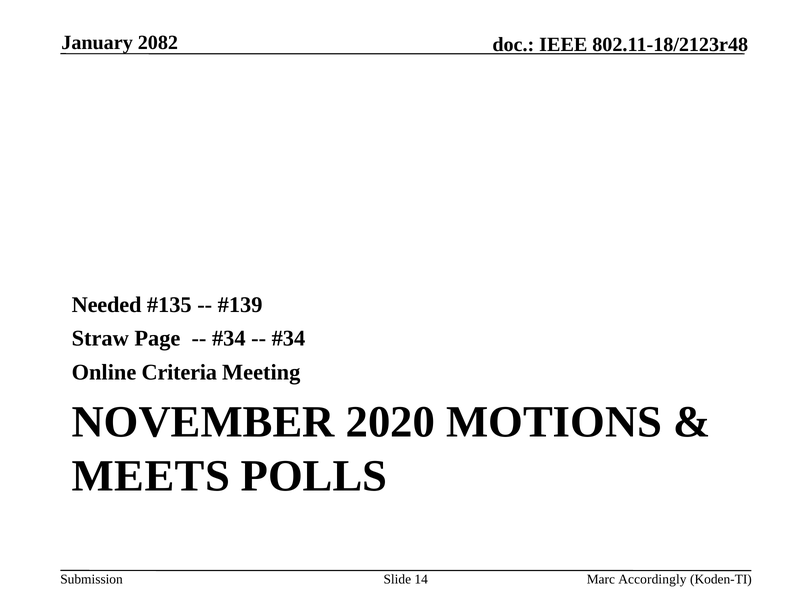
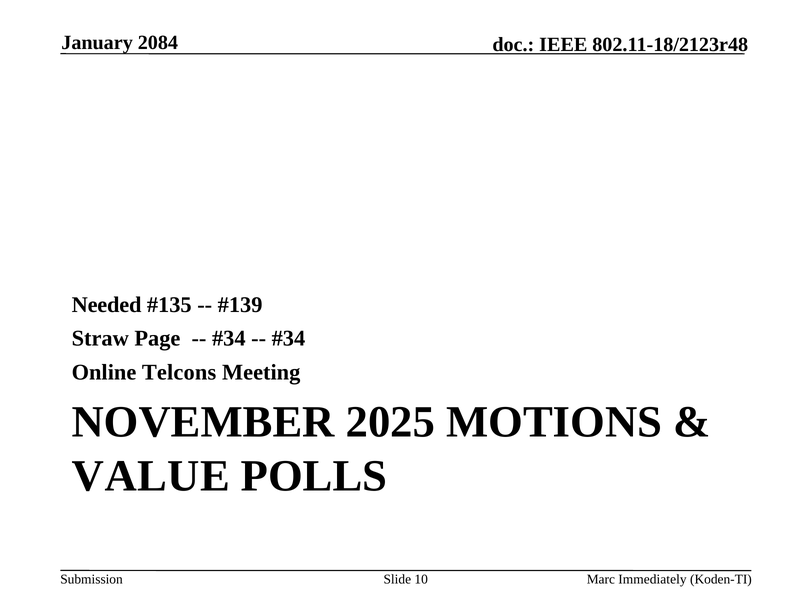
2082: 2082 -> 2084
Criteria: Criteria -> Telcons
2020: 2020 -> 2025
MEETS: MEETS -> VALUE
14: 14 -> 10
Accordingly: Accordingly -> Immediately
